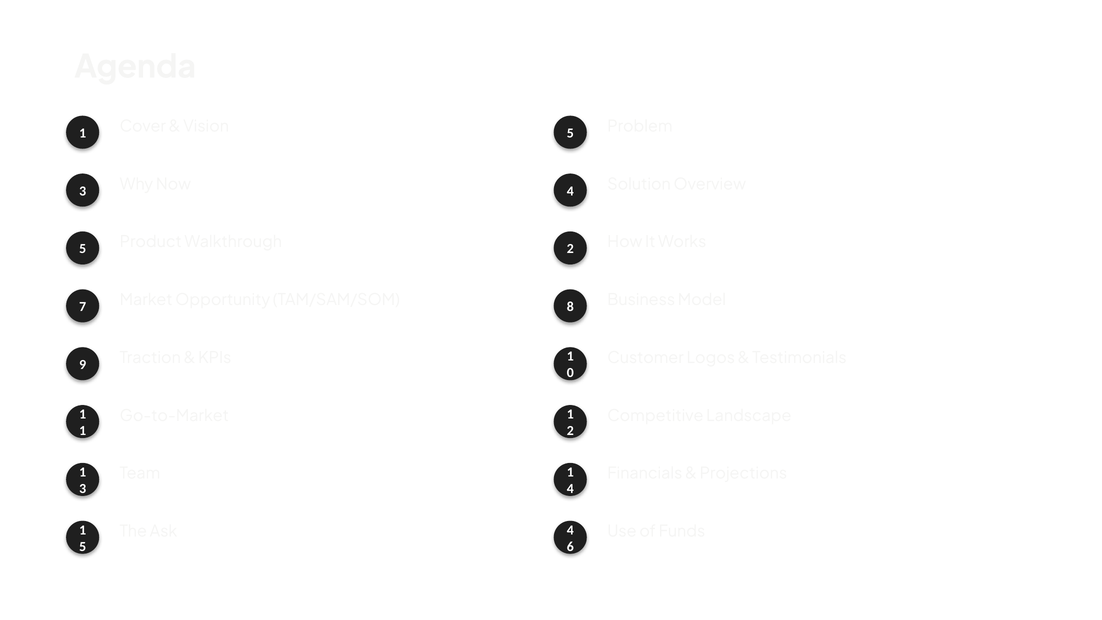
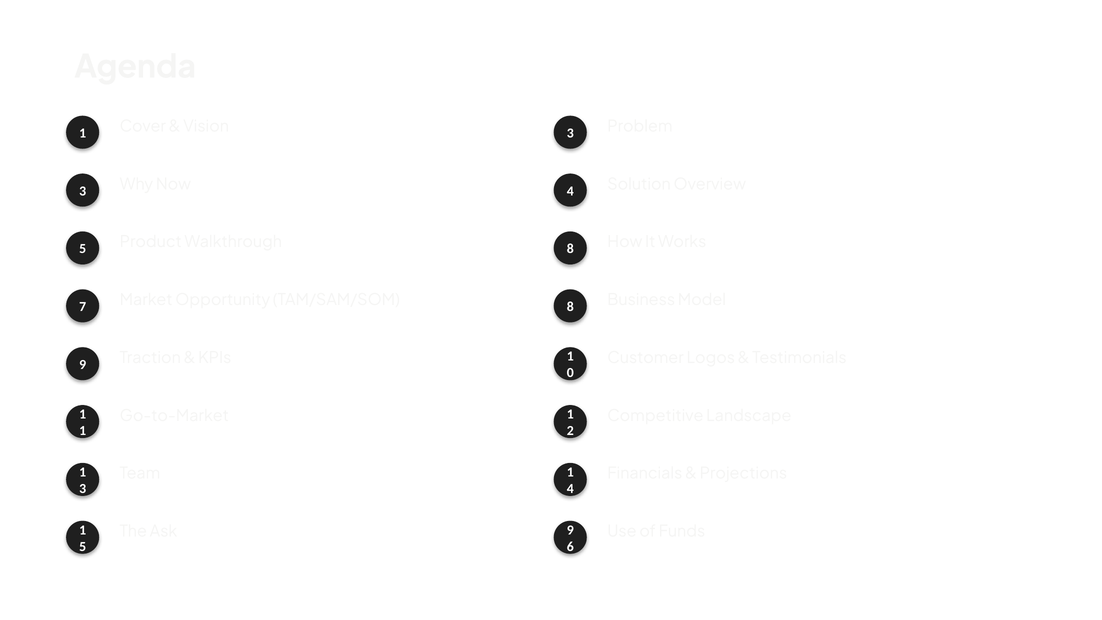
Vision 5: 5 -> 3
Walkthrough 2: 2 -> 8
Ask 4: 4 -> 9
